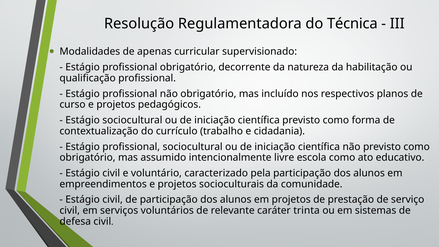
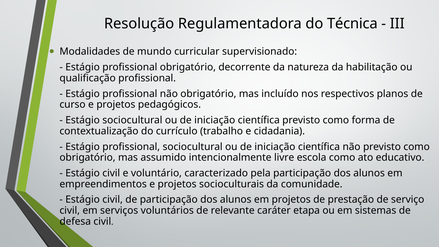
apenas: apenas -> mundo
trinta: trinta -> etapa
